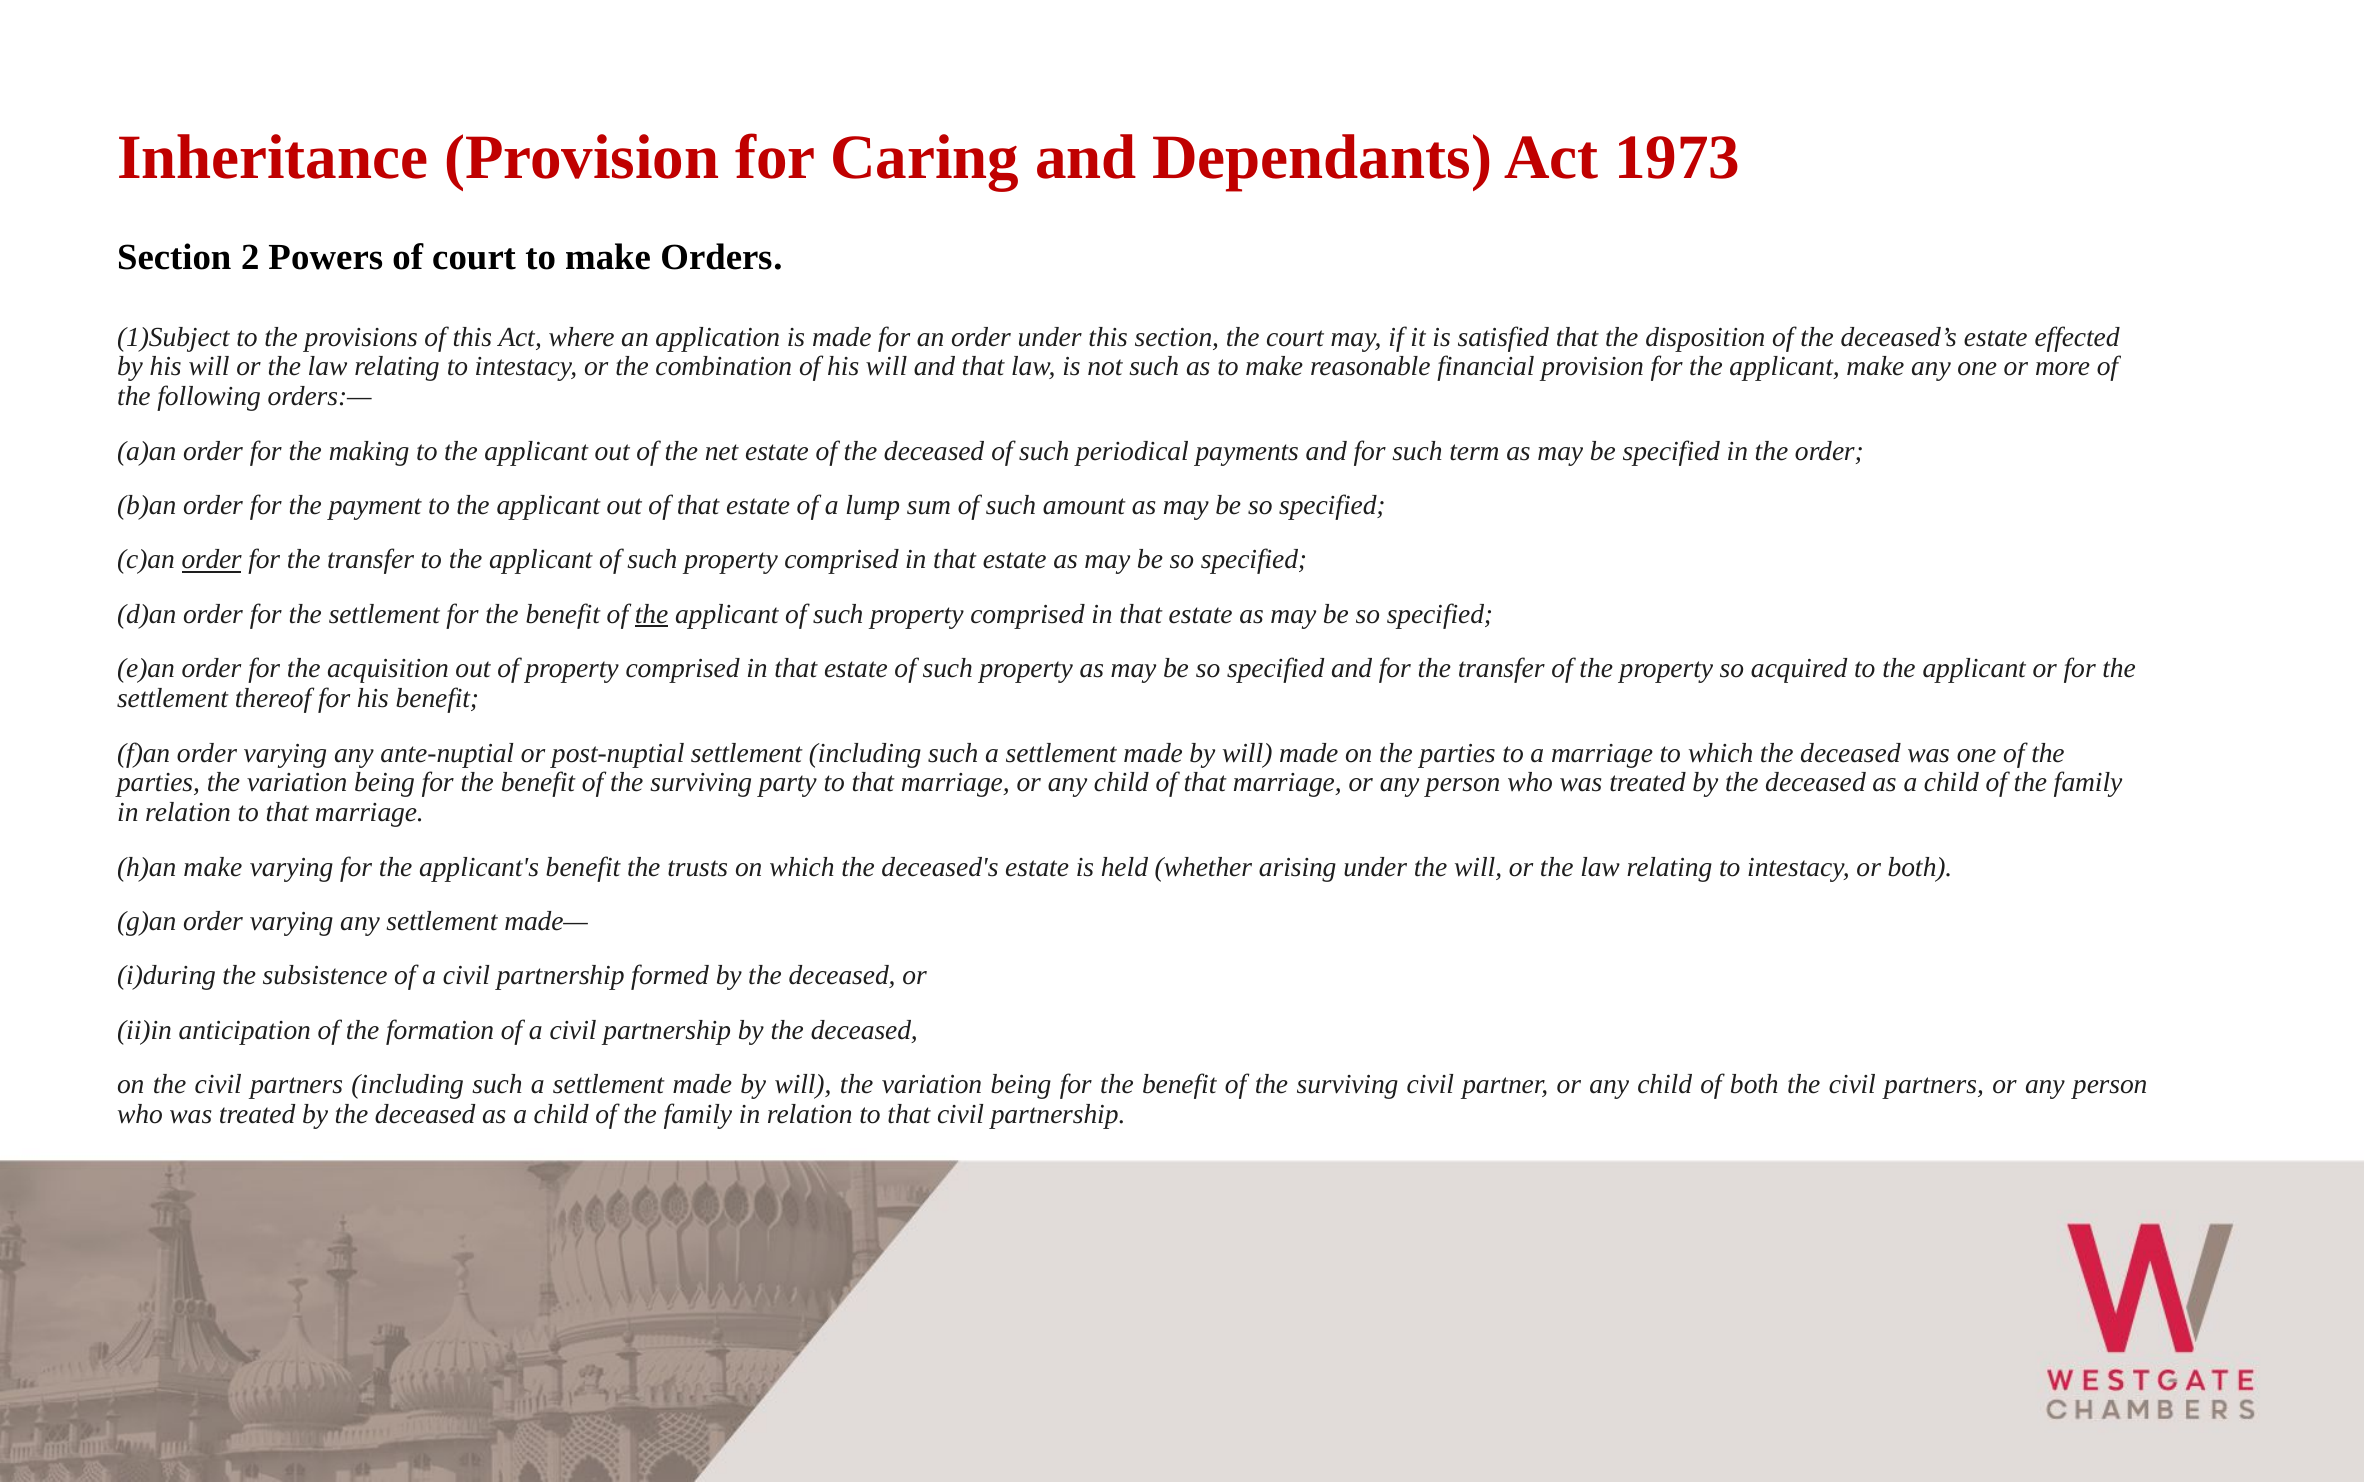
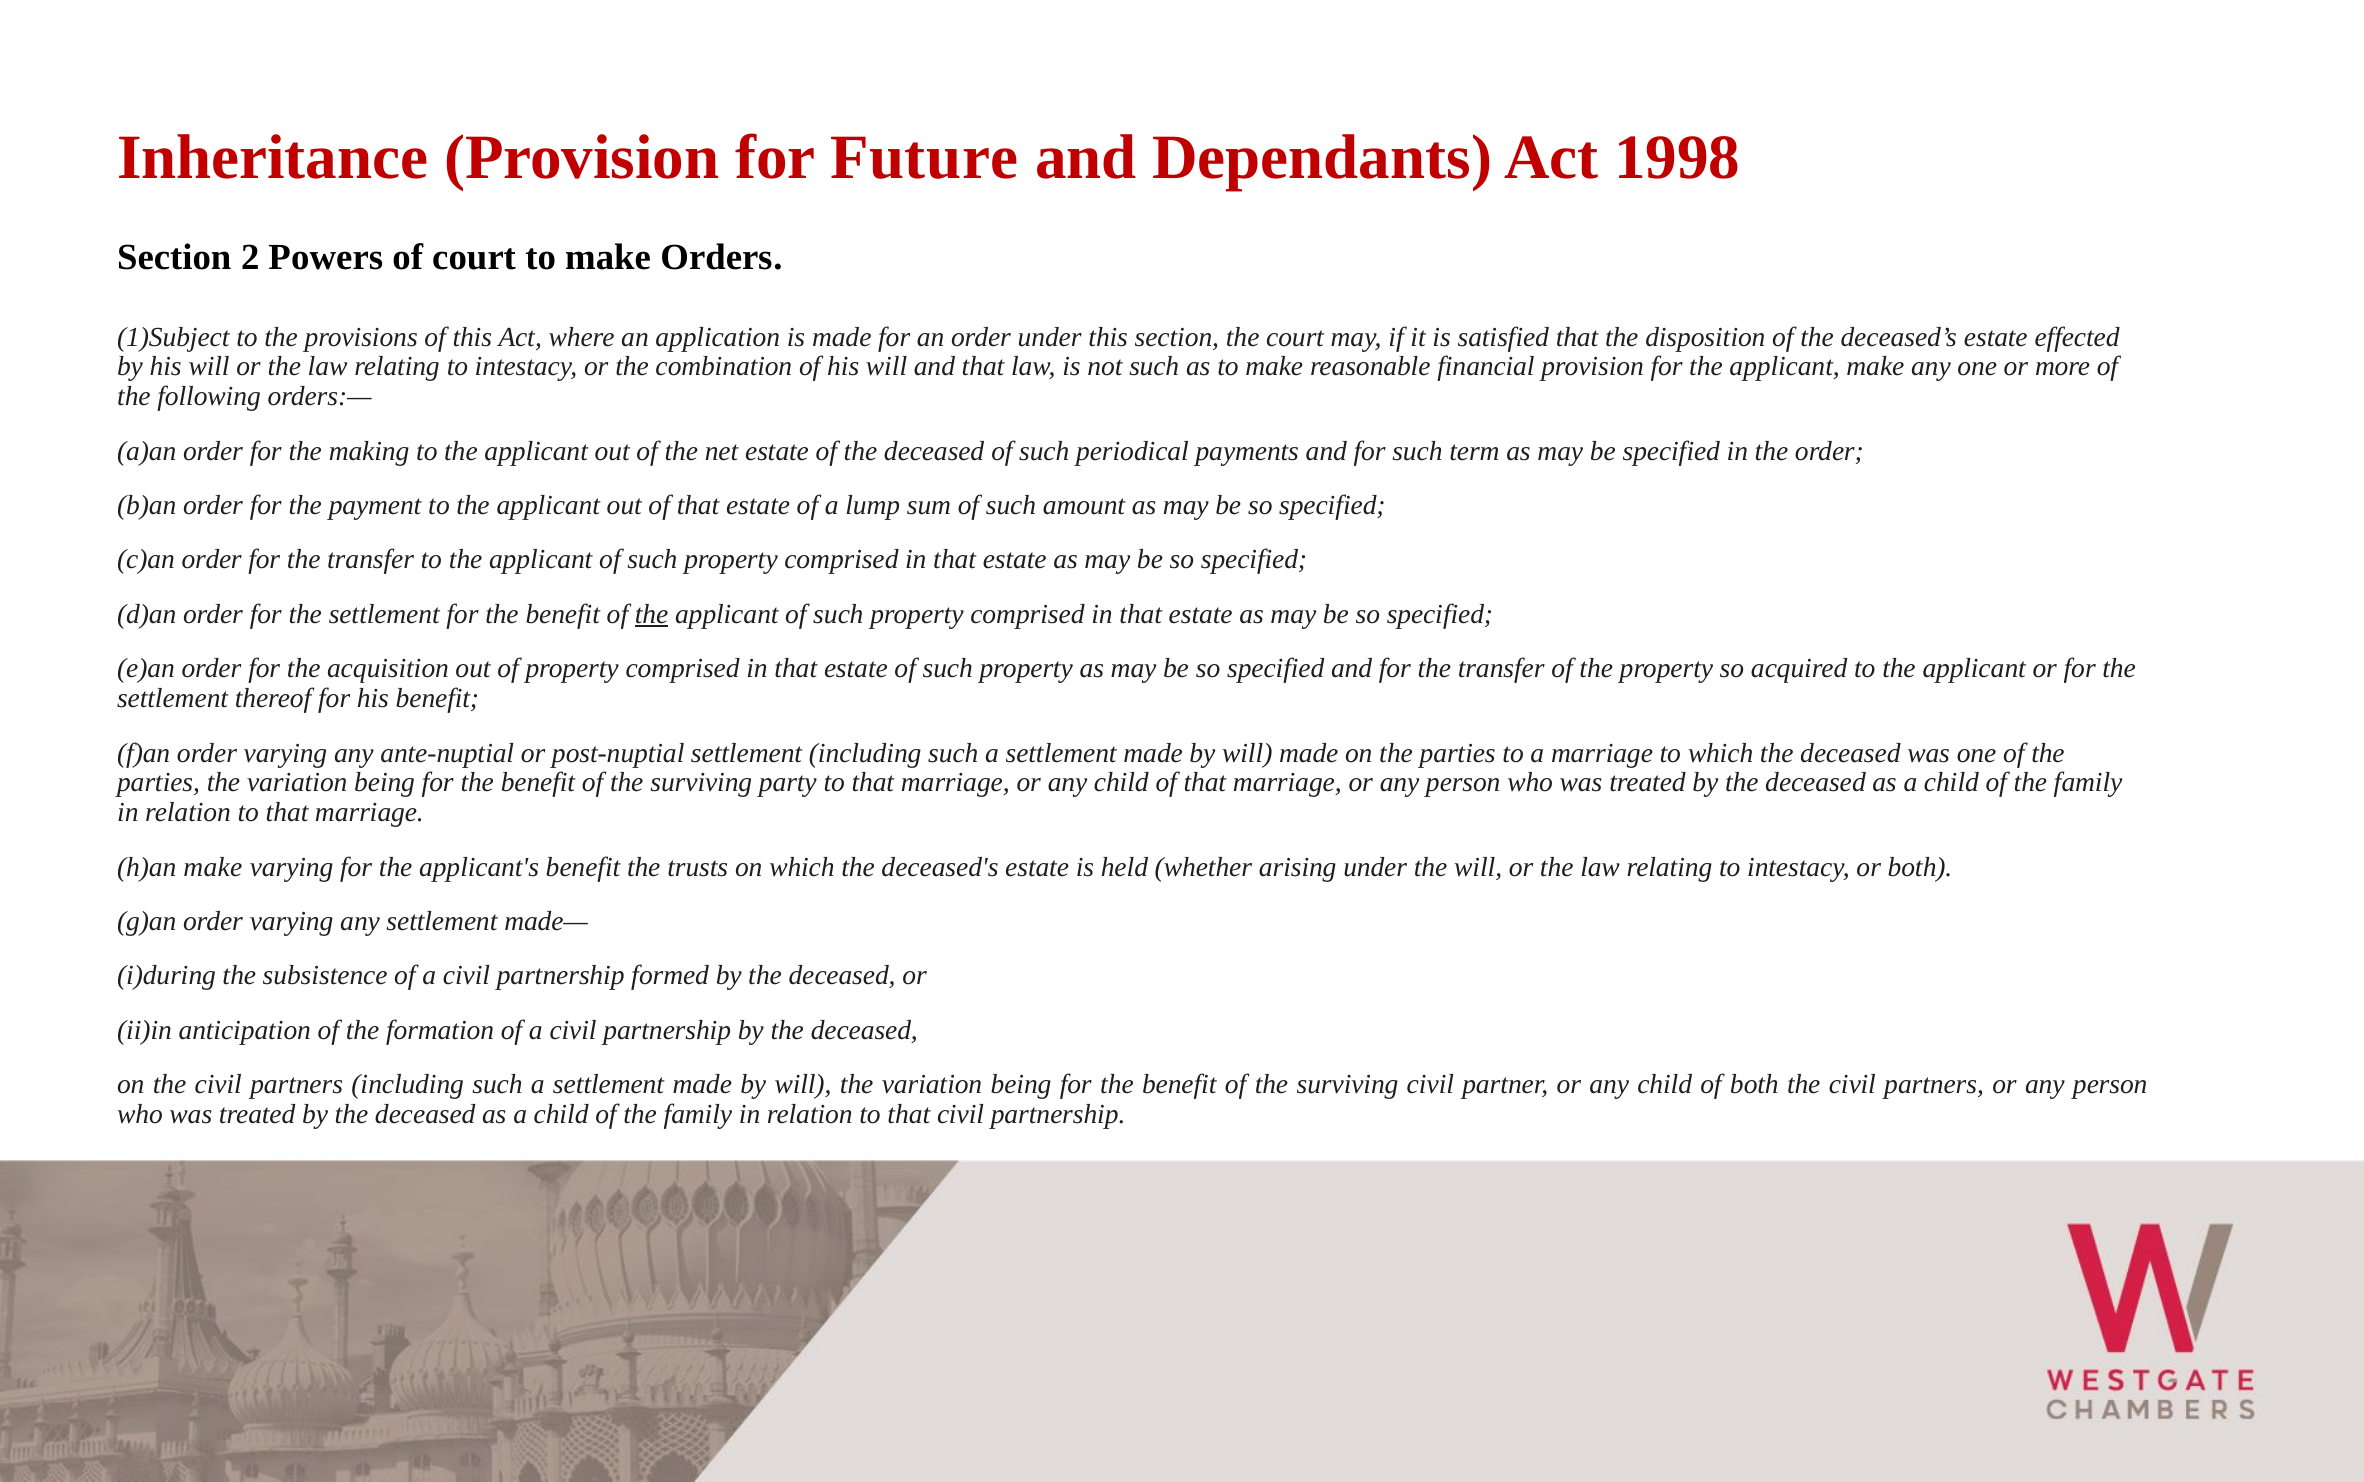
Caring: Caring -> Future
1973: 1973 -> 1998
order at (212, 560) underline: present -> none
